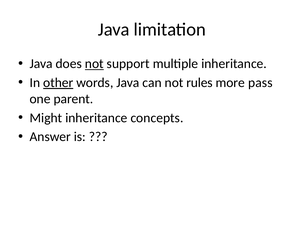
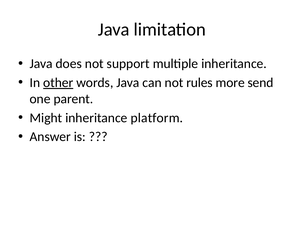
not at (94, 64) underline: present -> none
pass: pass -> send
concepts: concepts -> platform
